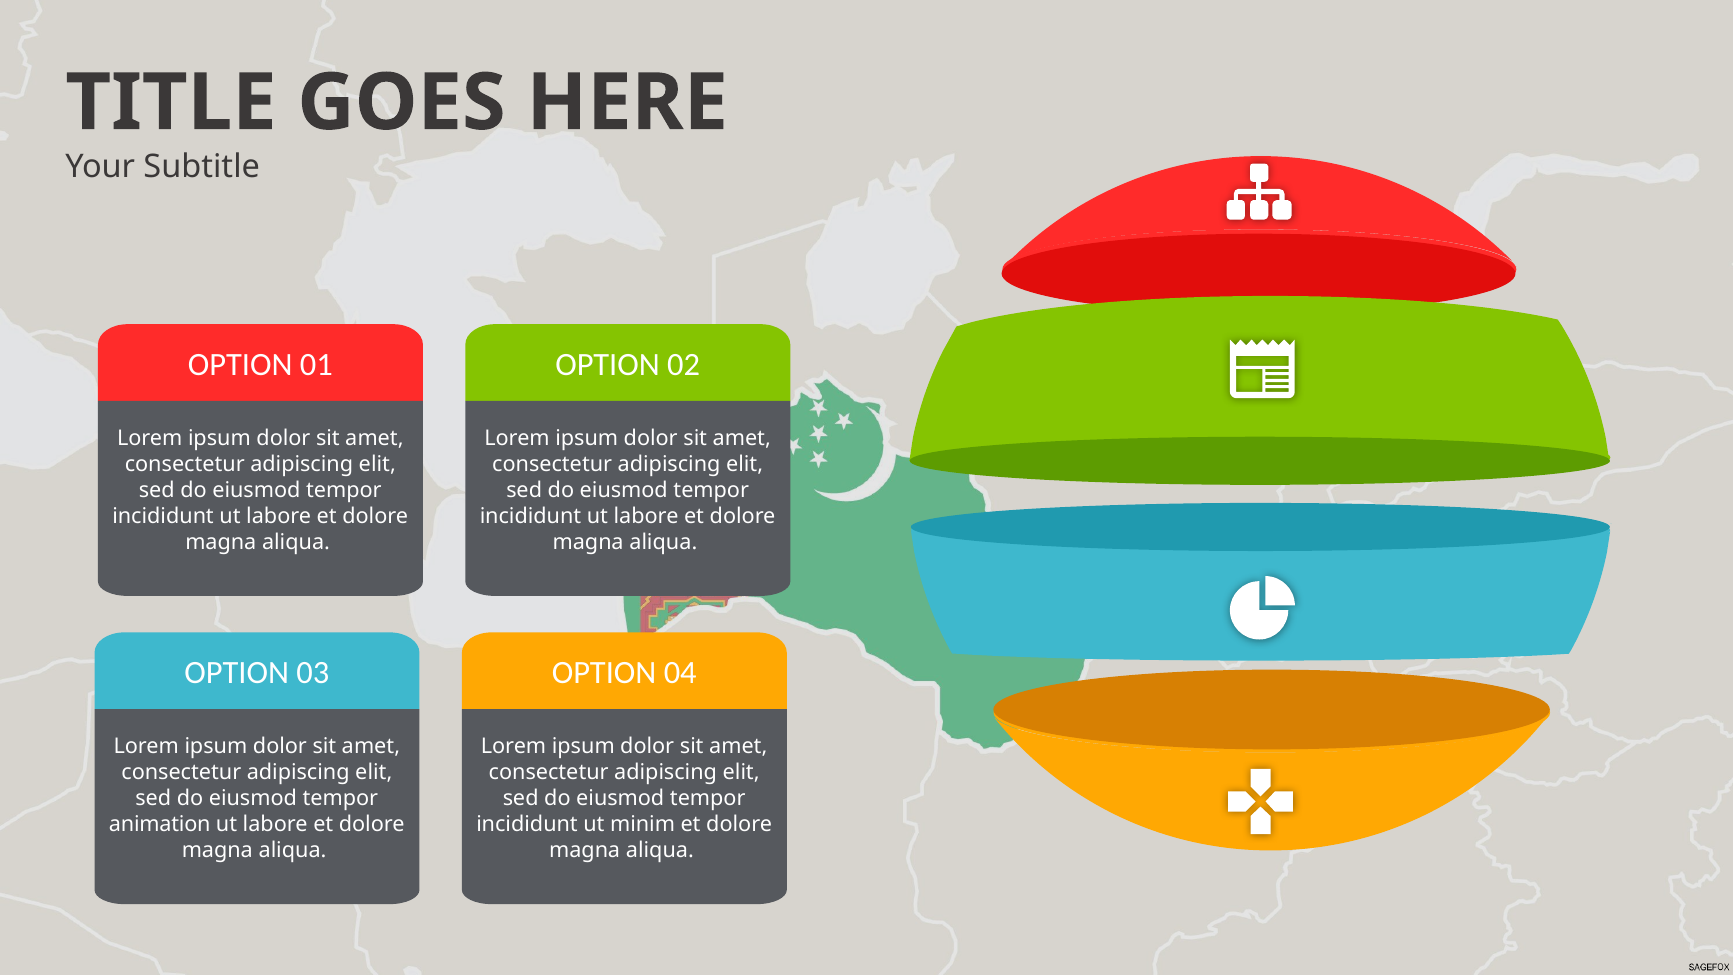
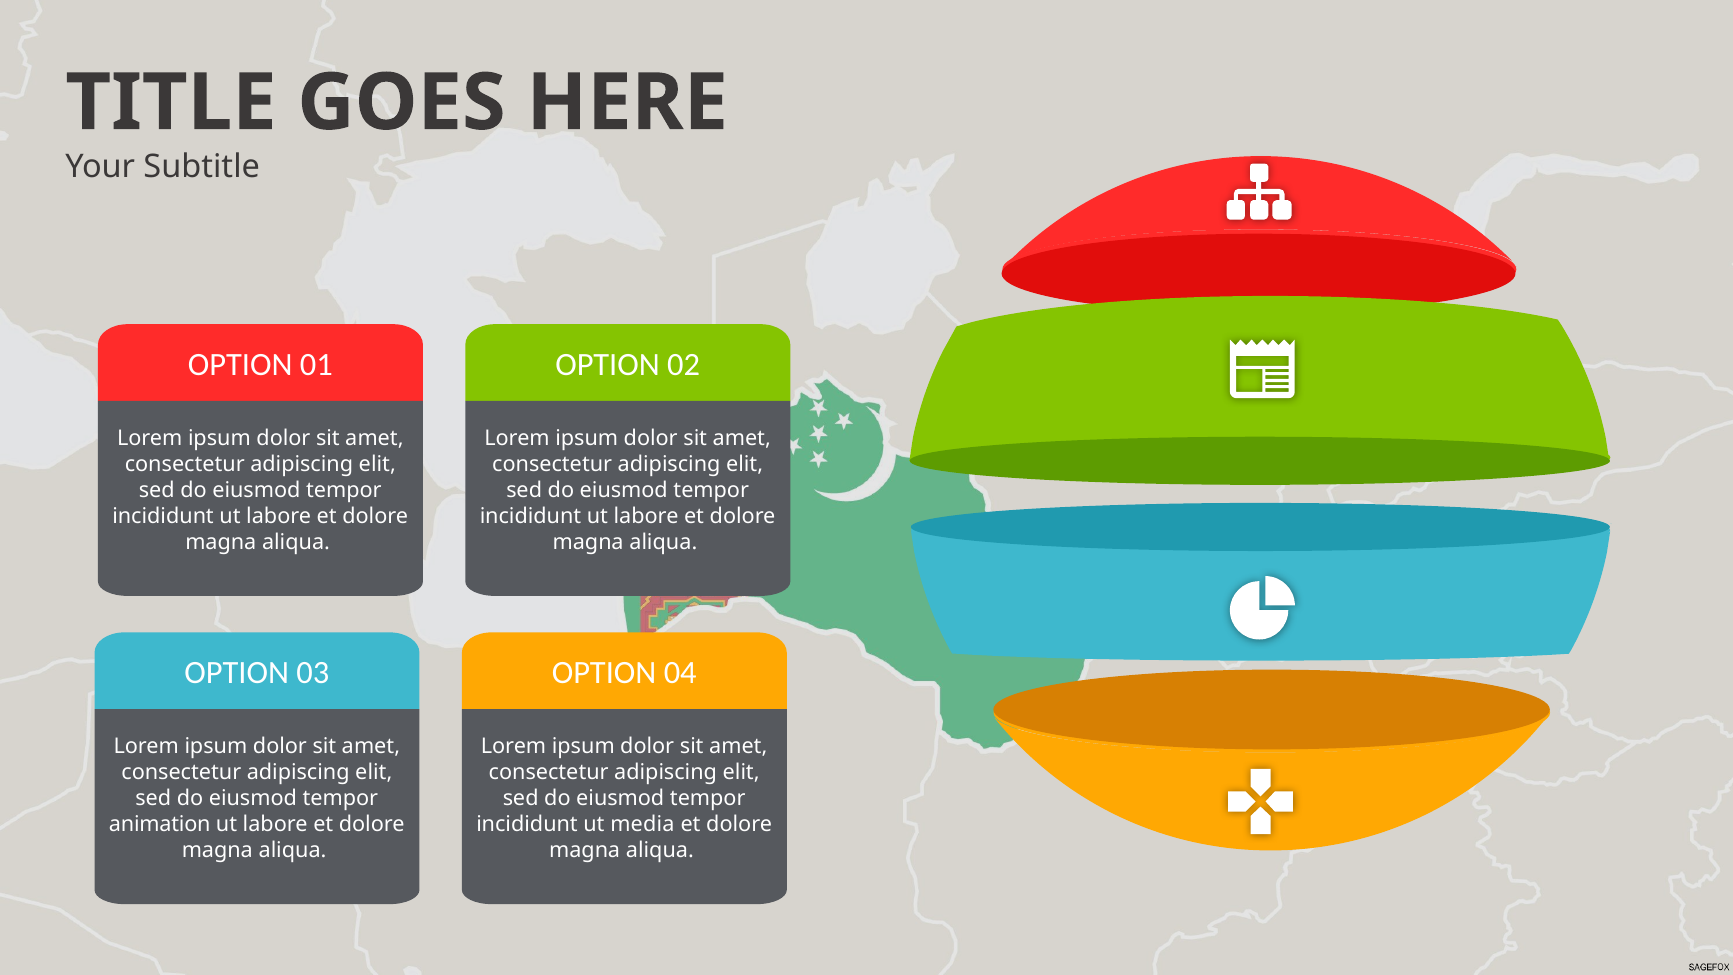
minim: minim -> media
